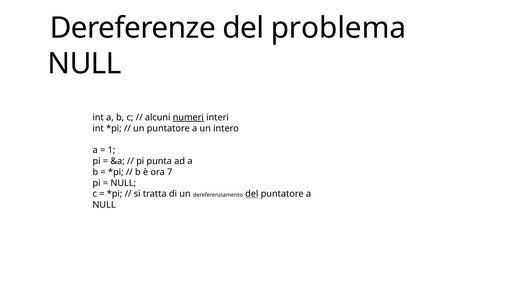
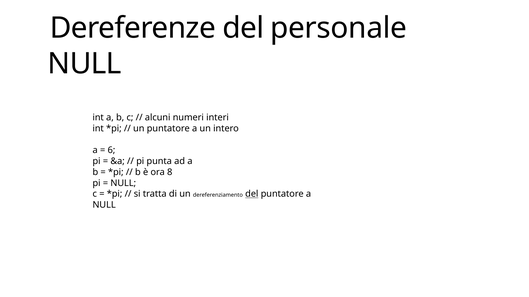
problema: problema -> personale
numeri underline: present -> none
1: 1 -> 6
7: 7 -> 8
